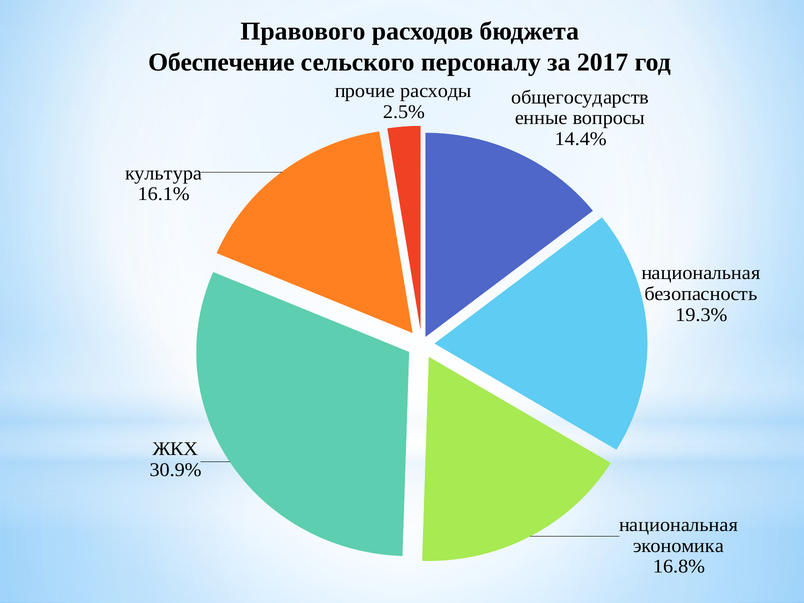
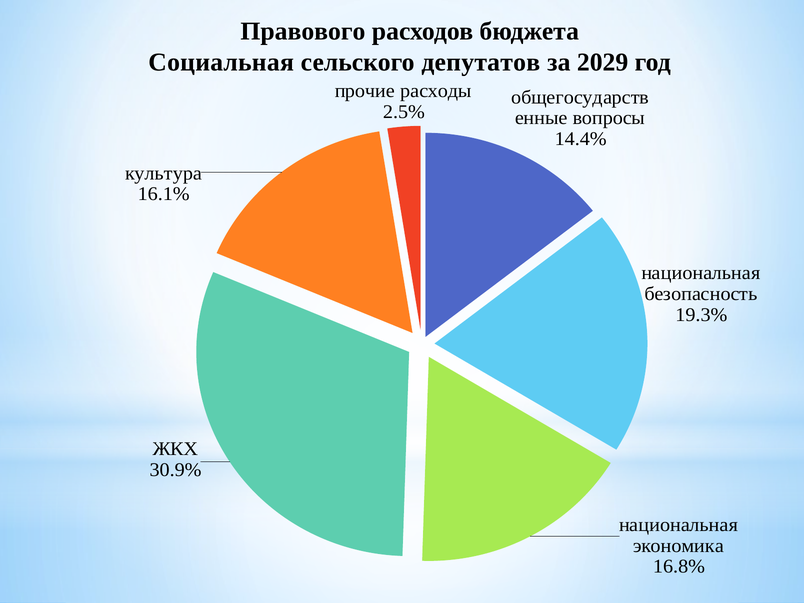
Обеспечение: Обеспечение -> Социальная
персоналу: персоналу -> депутатов
2017: 2017 -> 2029
